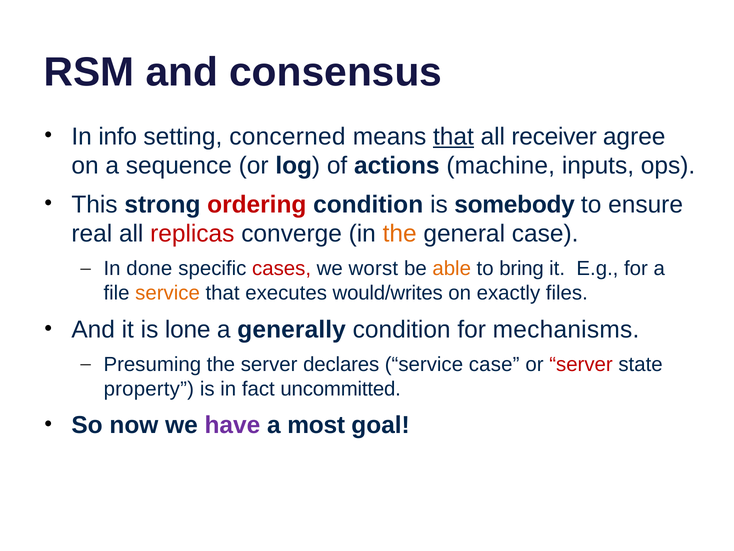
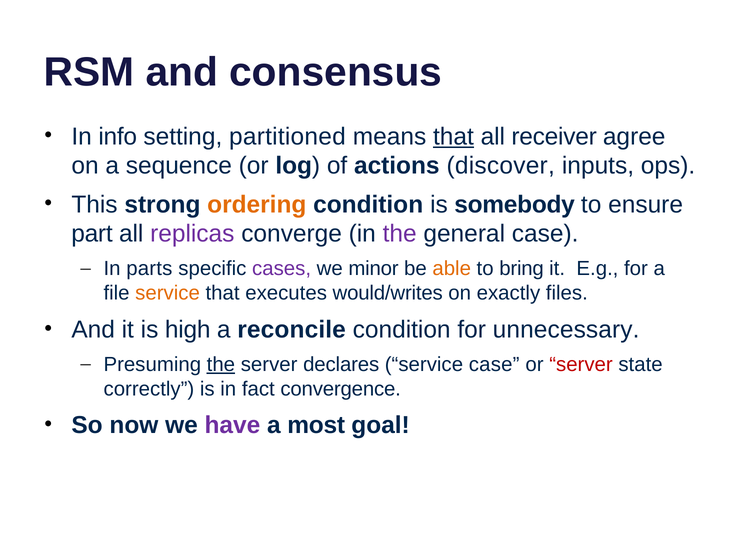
concerned: concerned -> partitioned
machine: machine -> discover
ordering colour: red -> orange
real: real -> part
replicas colour: red -> purple
the at (400, 234) colour: orange -> purple
done: done -> parts
cases colour: red -> purple
worst: worst -> minor
lone: lone -> high
generally: generally -> reconcile
mechanisms: mechanisms -> unnecessary
the at (221, 364) underline: none -> present
property: property -> correctly
uncommitted: uncommitted -> convergence
